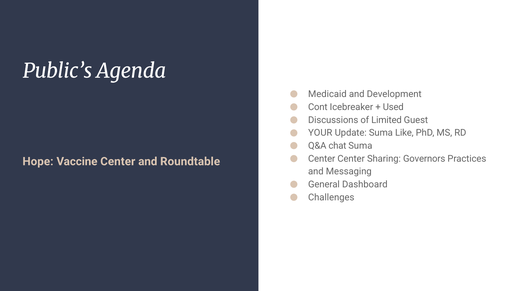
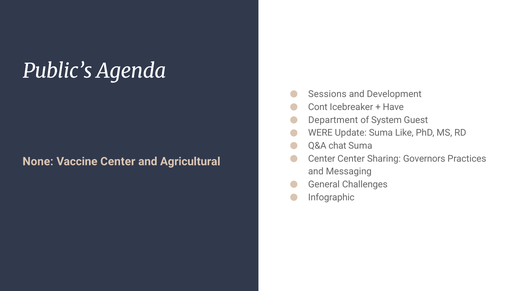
Medicaid: Medicaid -> Sessions
Used: Used -> Have
Discussions: Discussions -> Department
Limited: Limited -> System
YOUR: YOUR -> WERE
Hope: Hope -> None
Roundtable: Roundtable -> Agricultural
Dashboard: Dashboard -> Challenges
Challenges: Challenges -> Infographic
